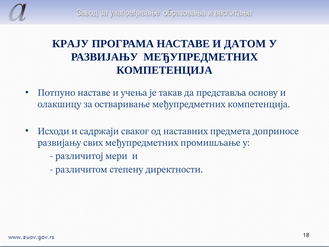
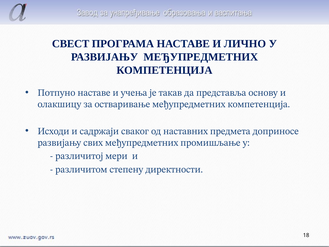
КРАЈУ: КРАЈУ -> СВЕСТ
ДАТОМ: ДАТОМ -> ЛИЧНО
